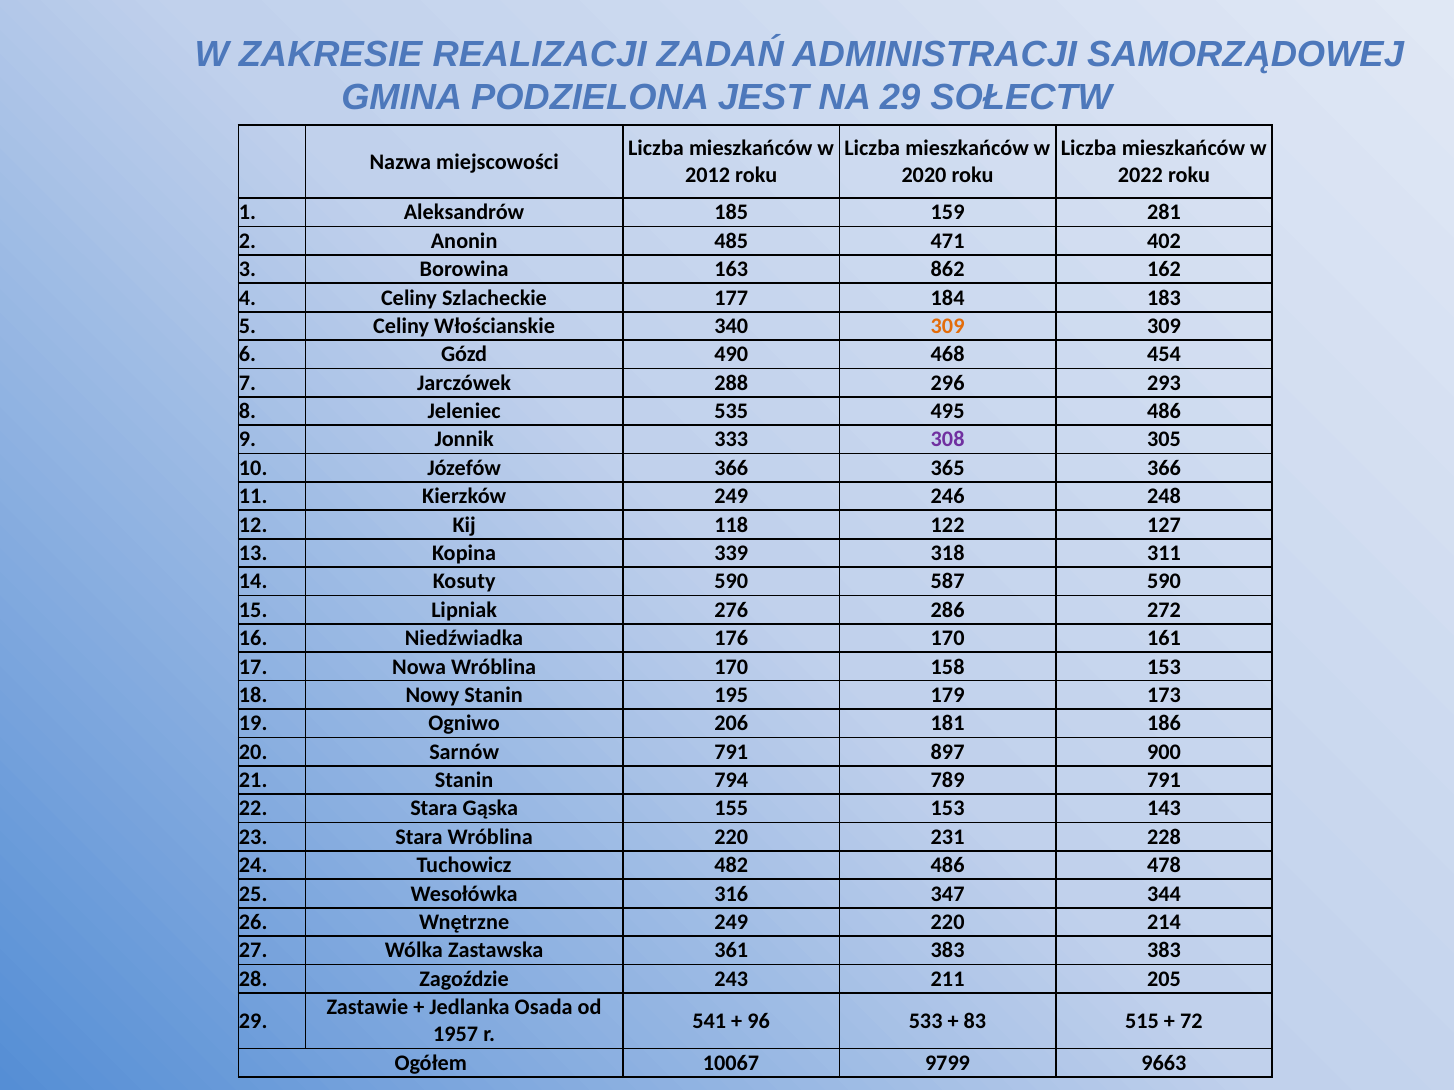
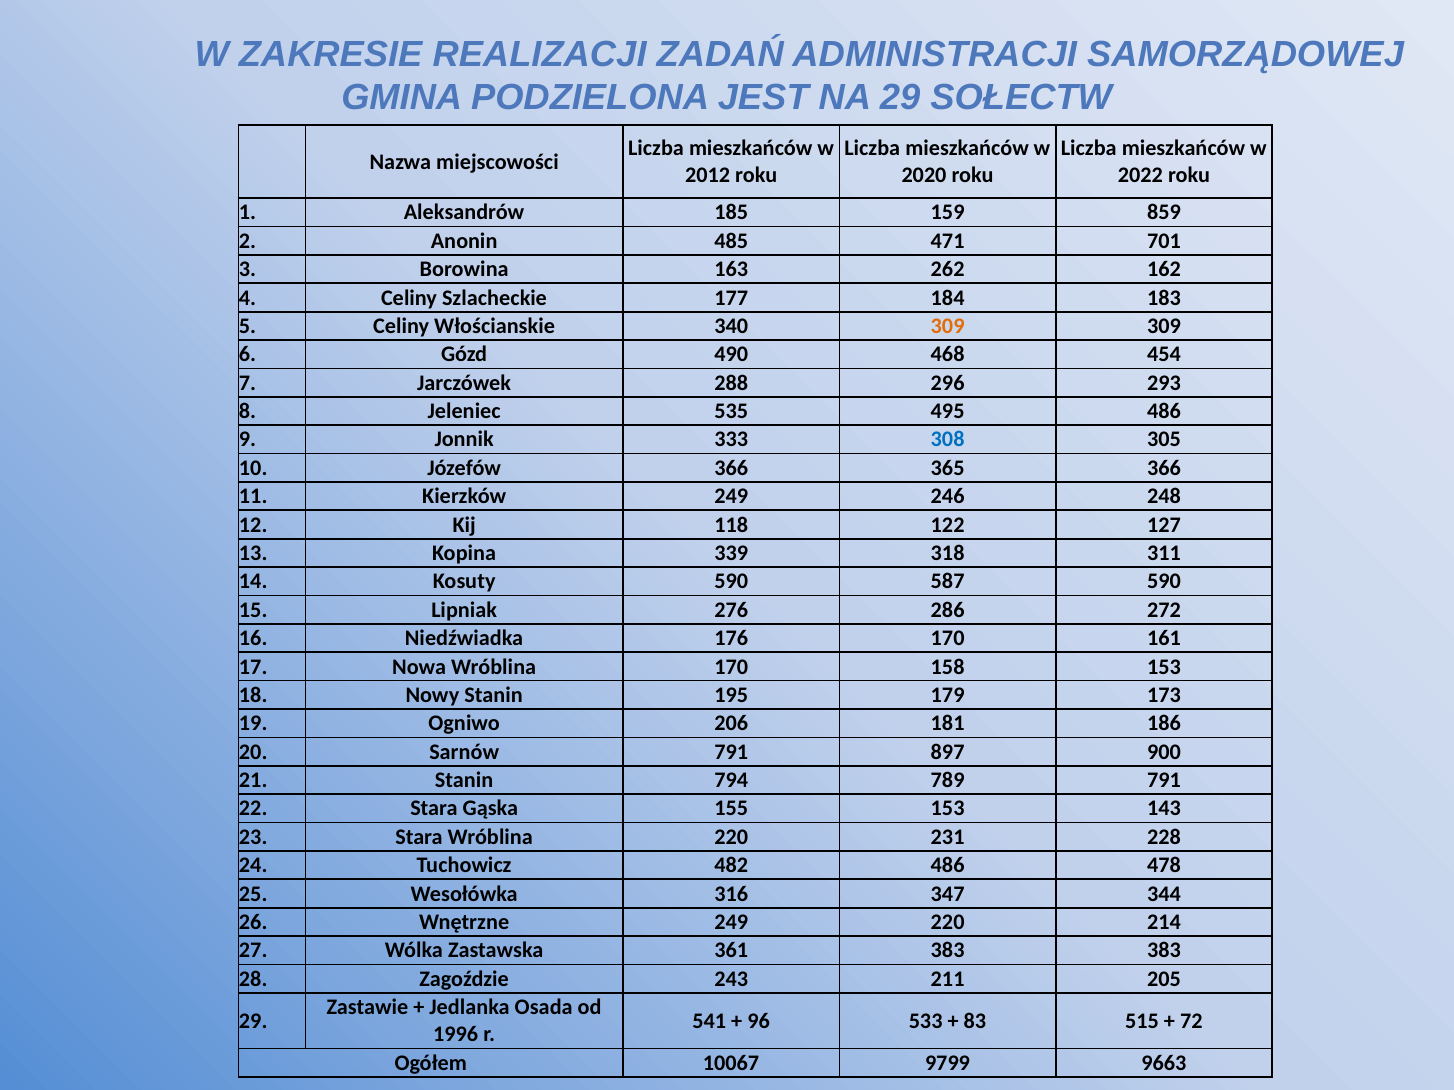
281: 281 -> 859
402: 402 -> 701
862: 862 -> 262
308 colour: purple -> blue
1957: 1957 -> 1996
